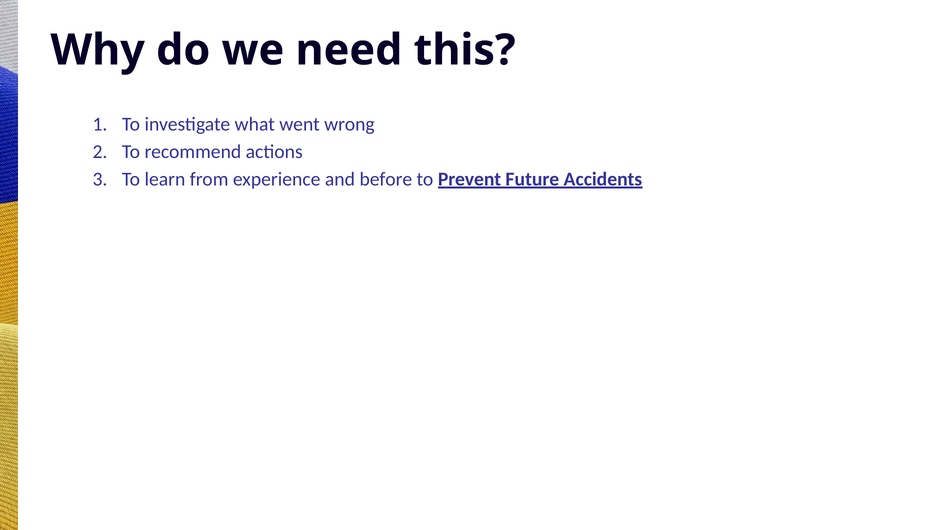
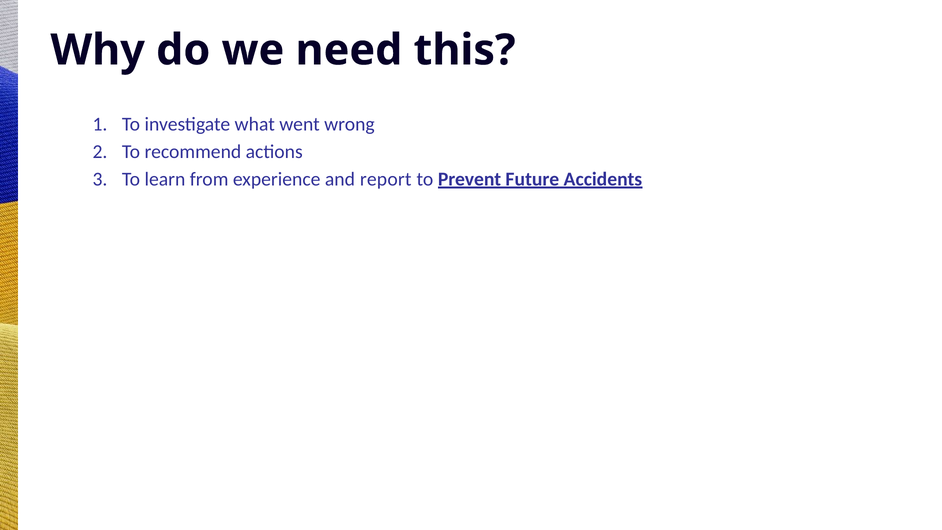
before: before -> report
